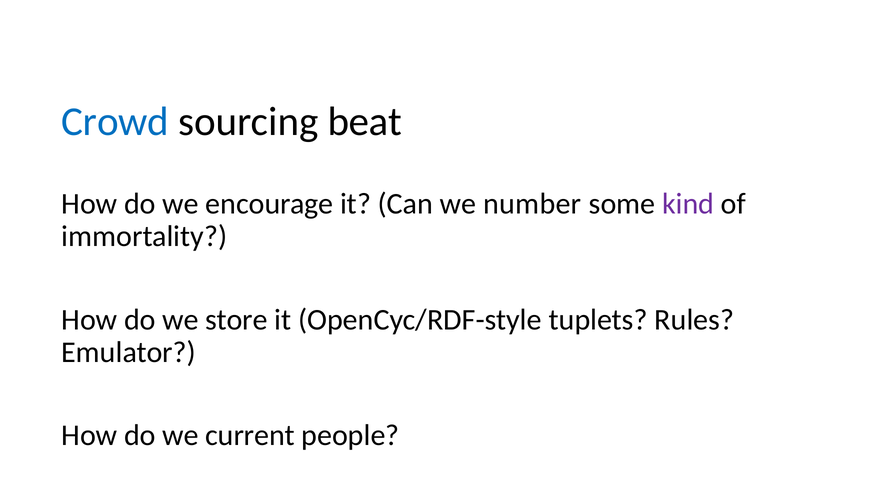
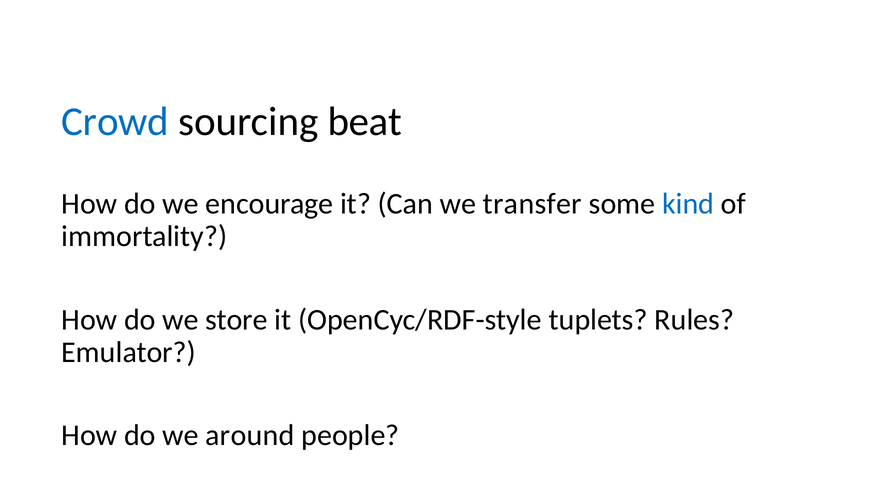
number: number -> transfer
kind colour: purple -> blue
current: current -> around
